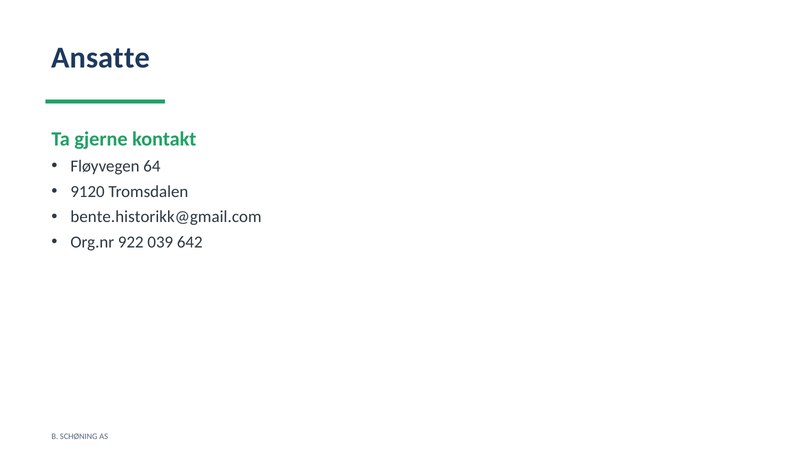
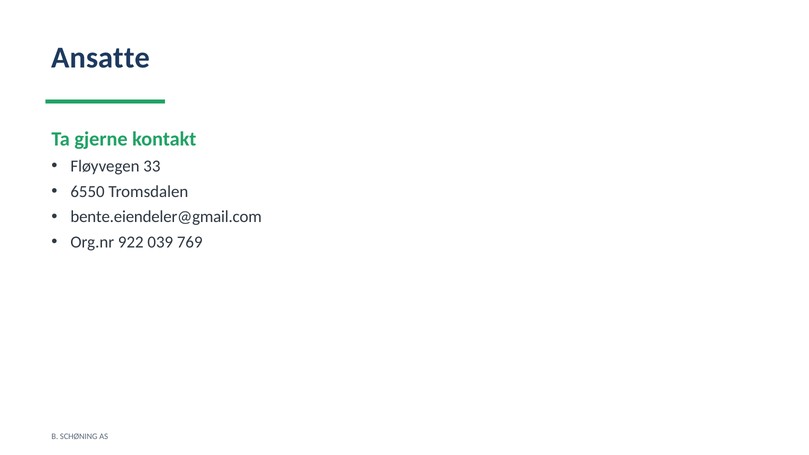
64: 64 -> 33
9120: 9120 -> 6550
bente.historikk@gmail.com: bente.historikk@gmail.com -> bente.eiendeler@gmail.com
642: 642 -> 769
